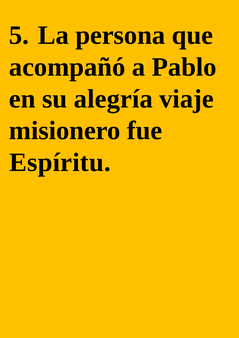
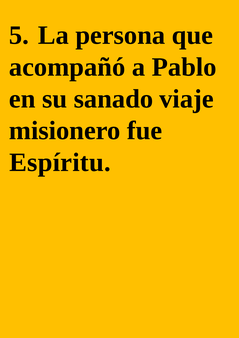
alegría: alegría -> sanado
